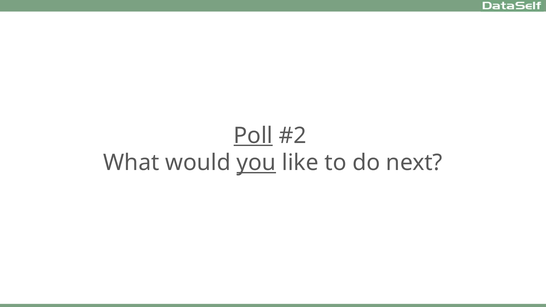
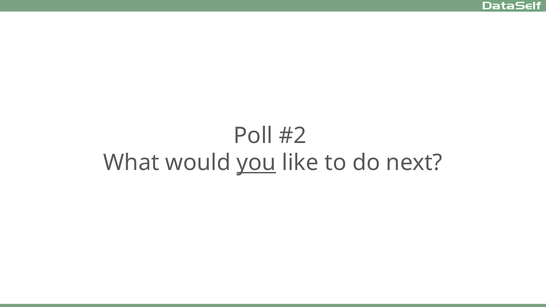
Poll underline: present -> none
